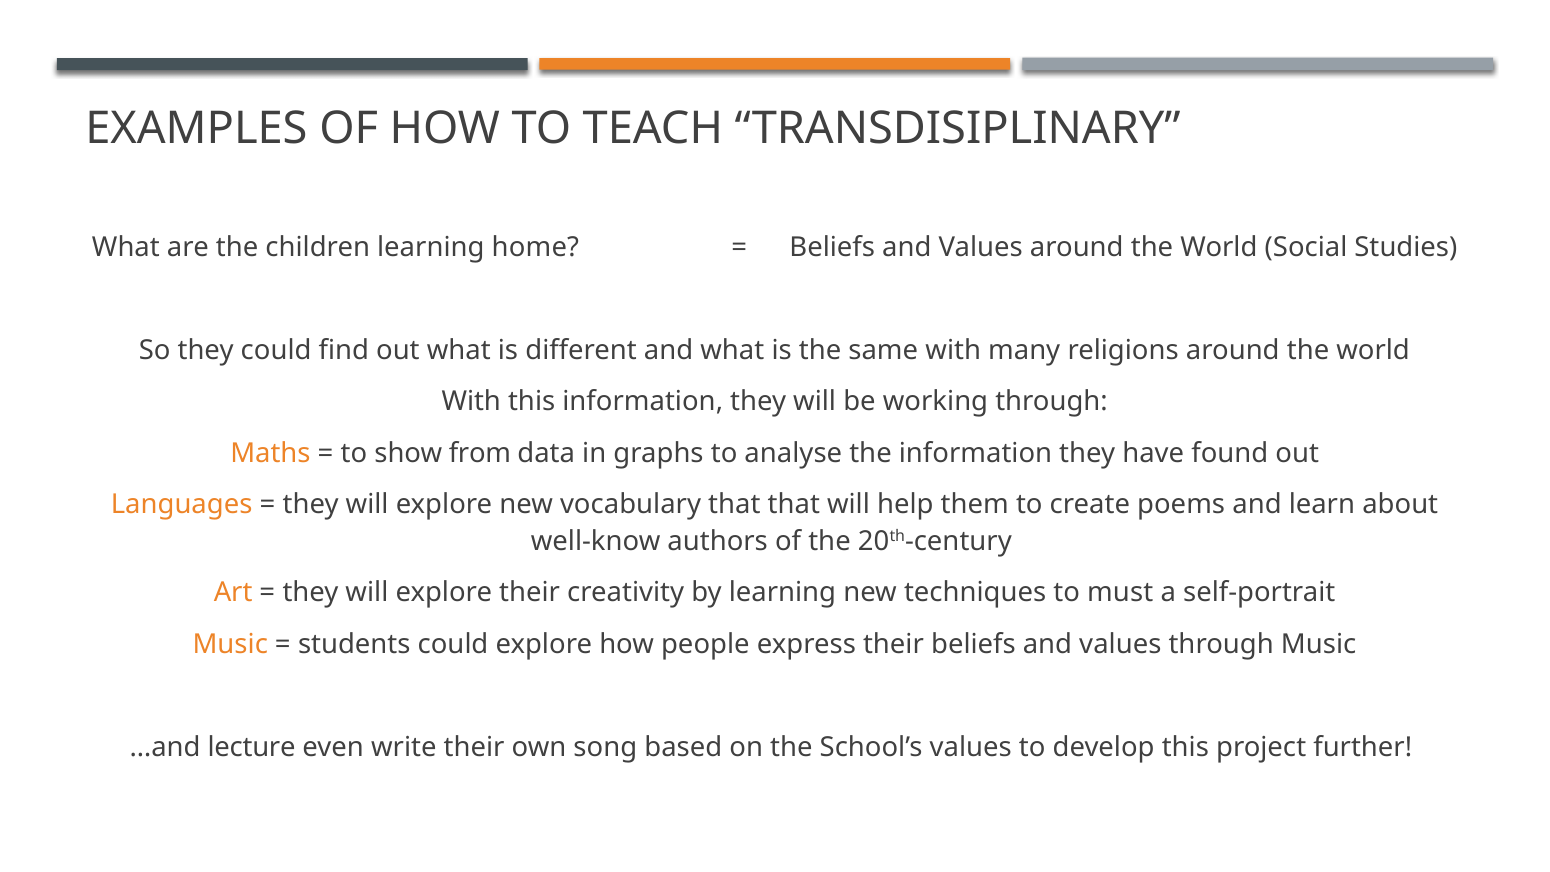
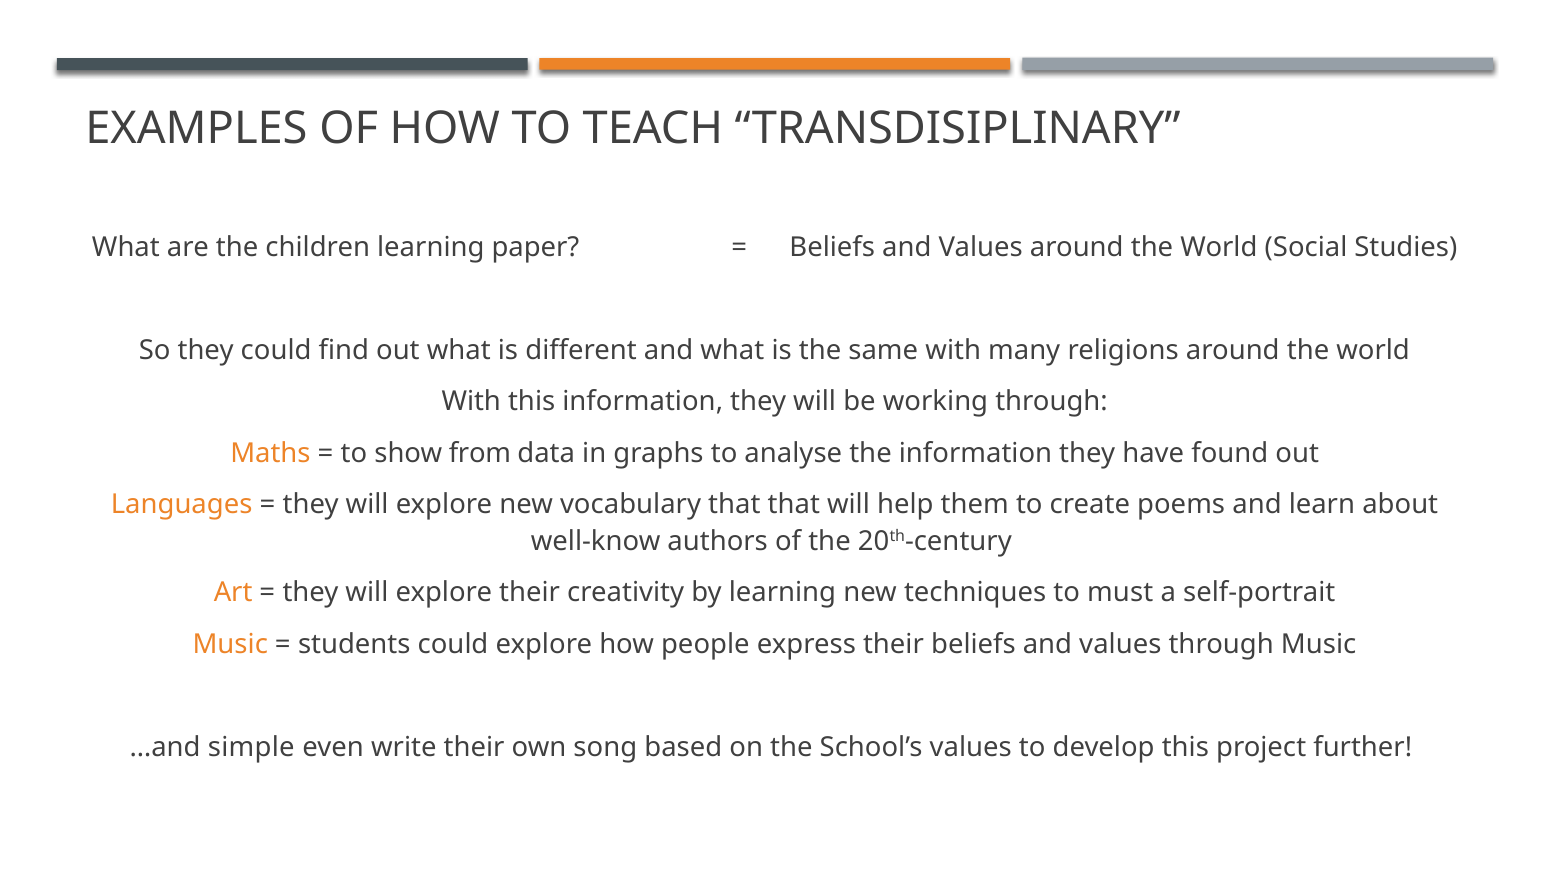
home: home -> paper
lecture: lecture -> simple
